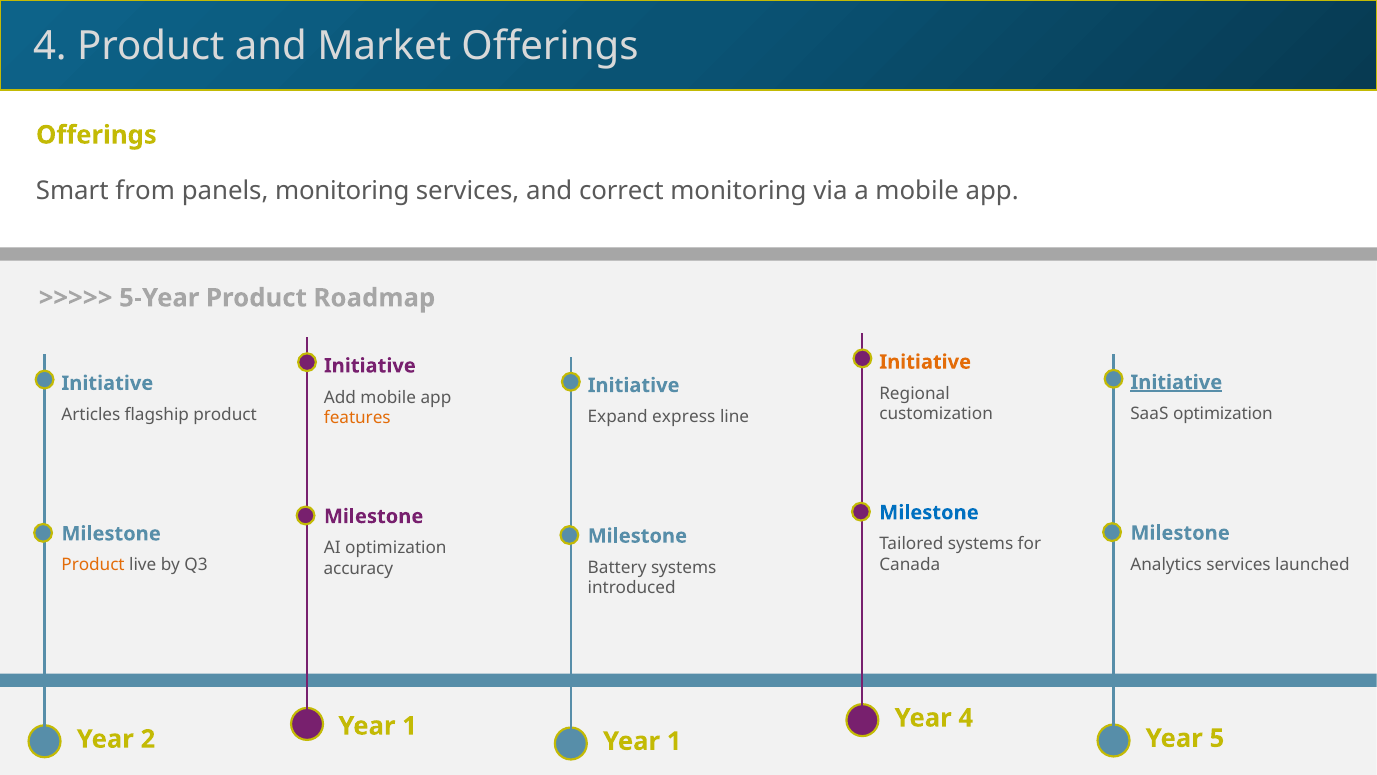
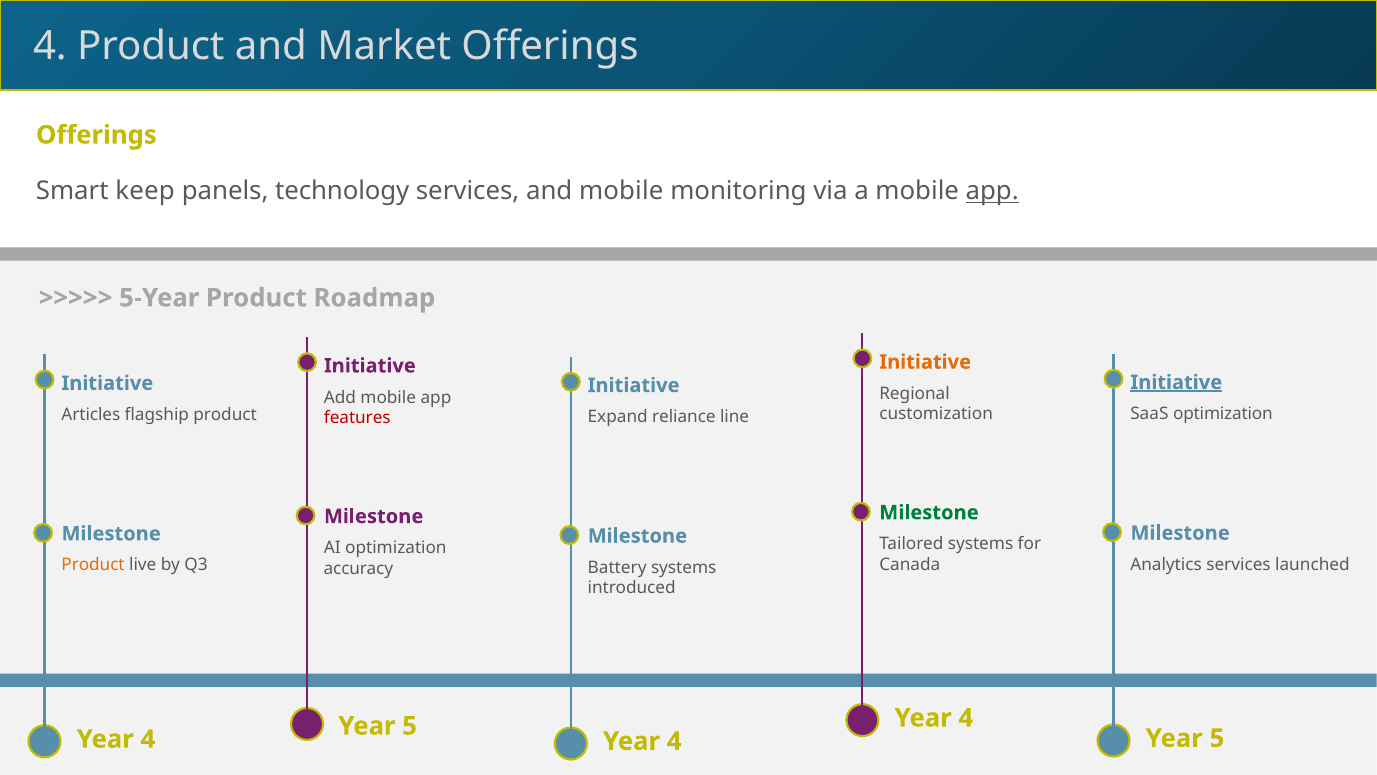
from: from -> keep
panels monitoring: monitoring -> technology
and correct: correct -> mobile
app at (992, 191) underline: none -> present
express: express -> reliance
features colour: orange -> red
Milestone at (929, 512) colour: blue -> green
1 at (410, 726): 1 -> 5
2 at (148, 739): 2 -> 4
1 at (674, 741): 1 -> 4
